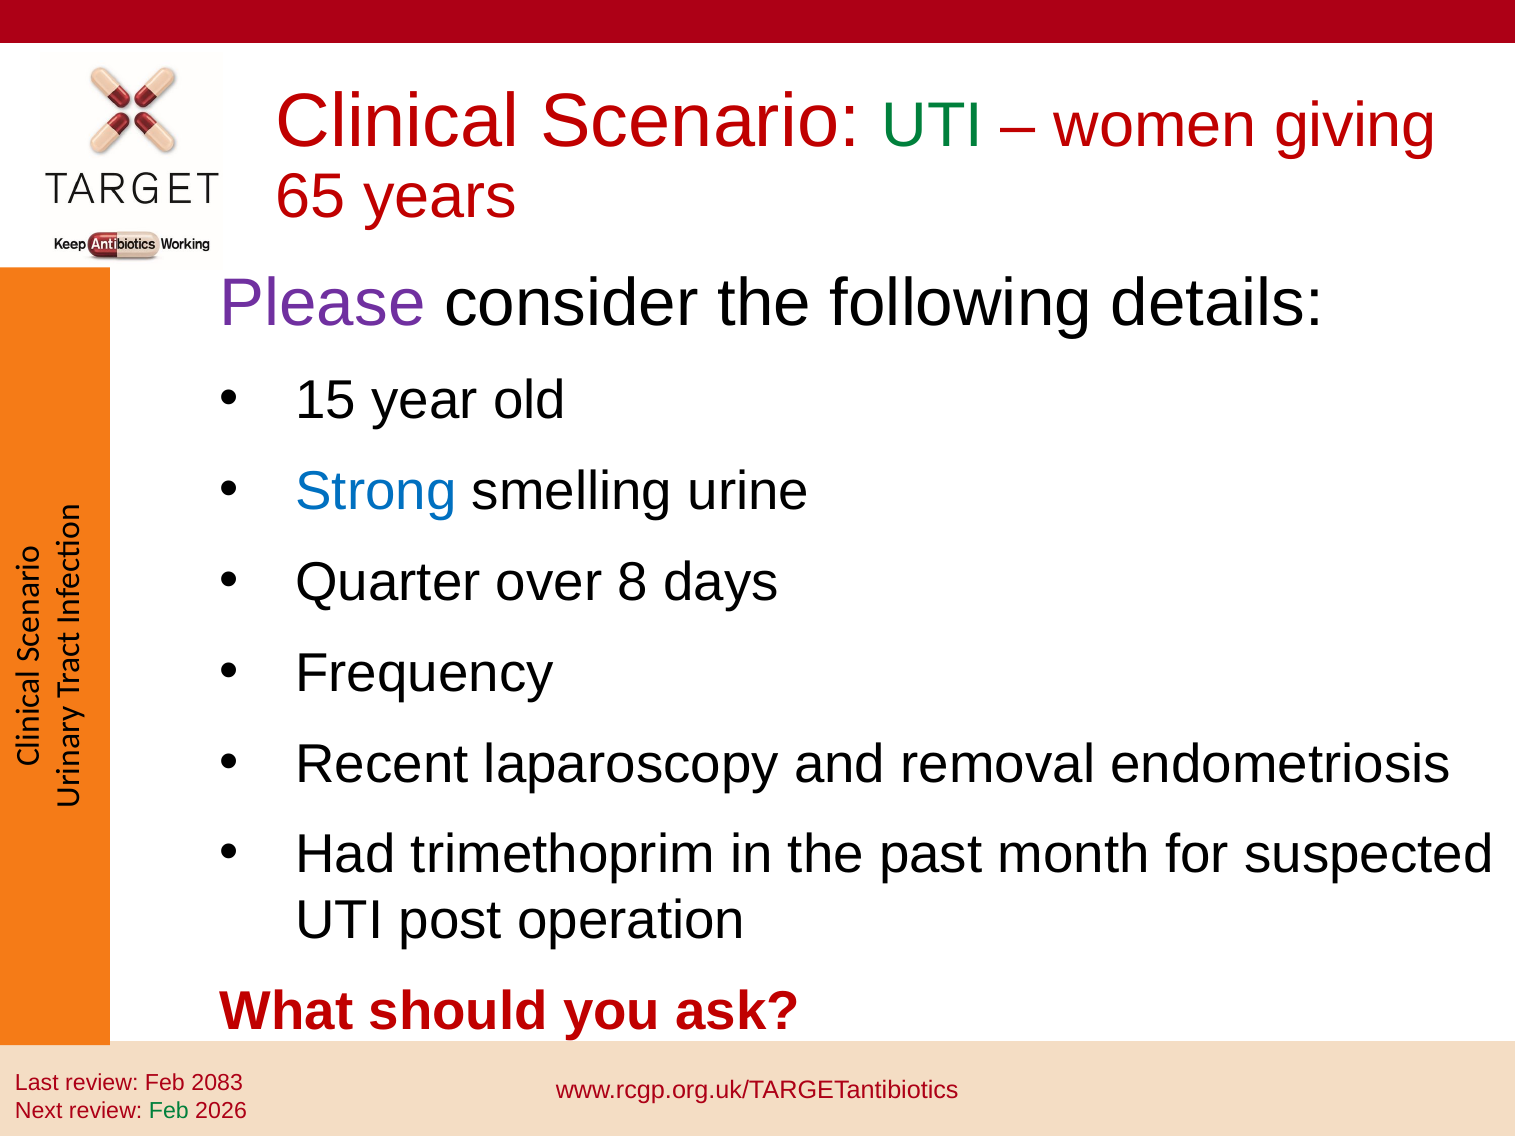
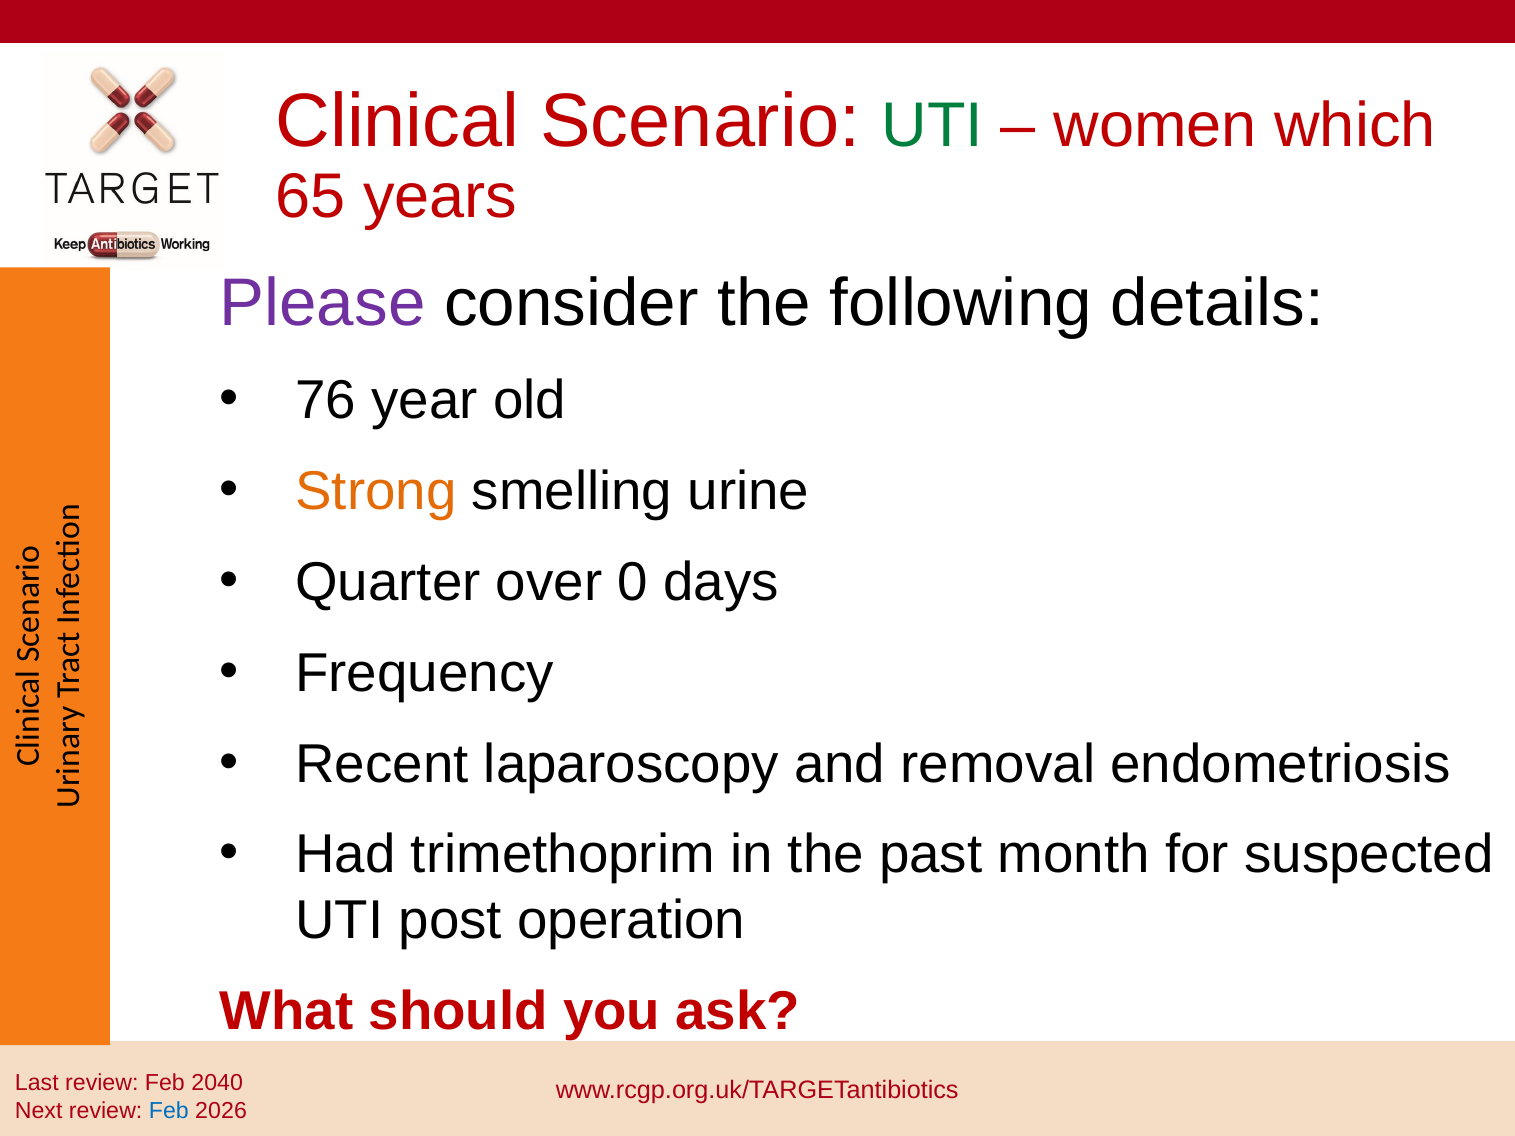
giving: giving -> which
15: 15 -> 76
Strong colour: blue -> orange
8: 8 -> 0
2083: 2083 -> 2040
Feb at (169, 1111) colour: green -> blue
